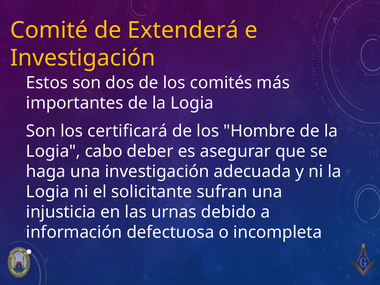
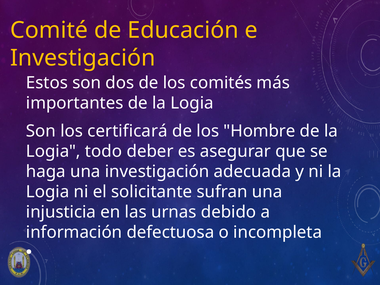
Extenderá: Extenderá -> Educación
cabo: cabo -> todo
